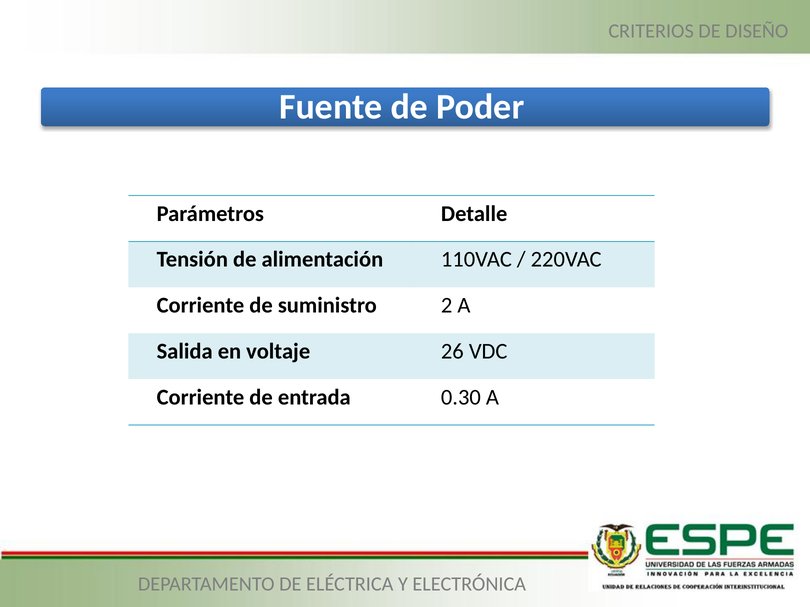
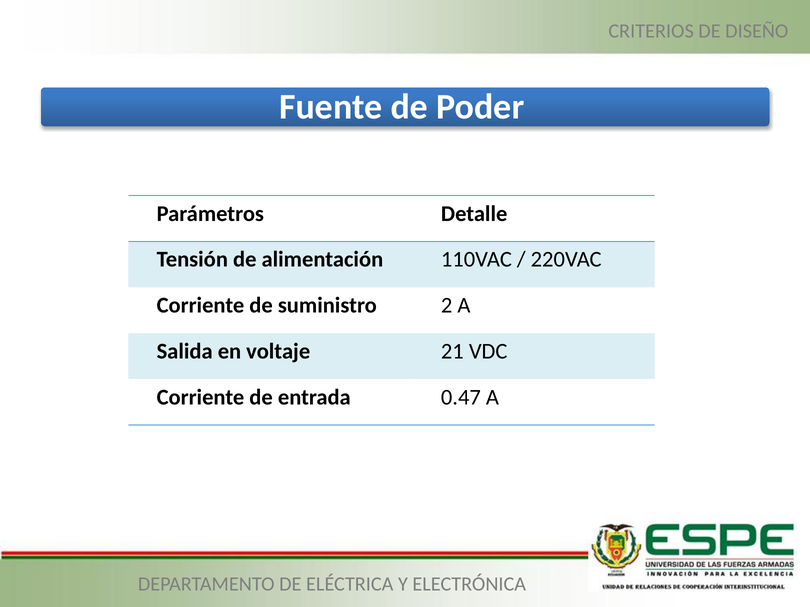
26: 26 -> 21
0.30: 0.30 -> 0.47
